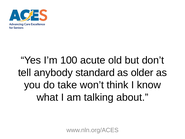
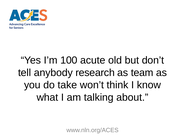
standard: standard -> research
older: older -> team
